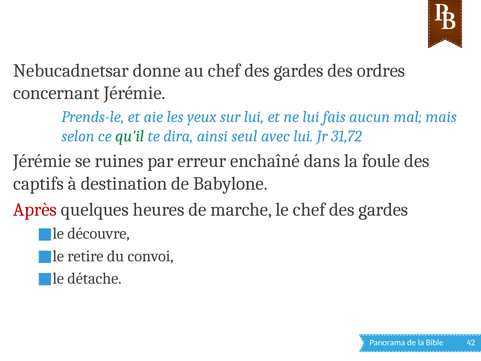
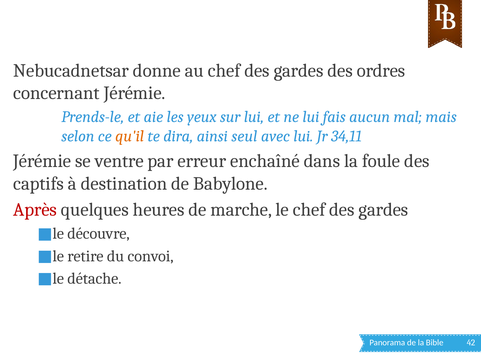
qu'il colour: green -> orange
31,72: 31,72 -> 34,11
ruines: ruines -> ventre
